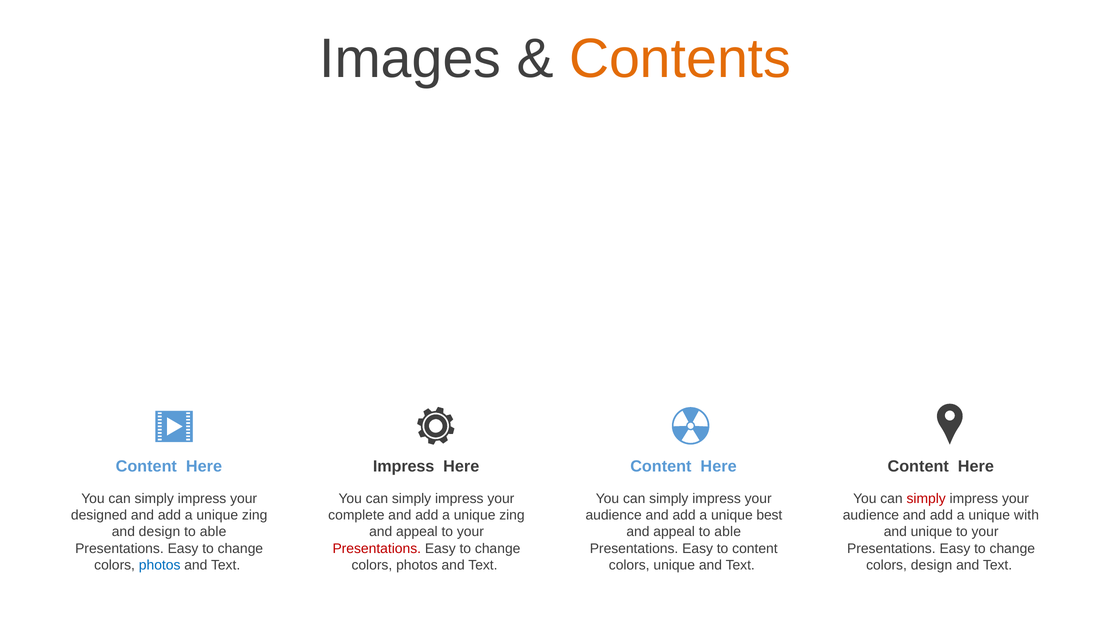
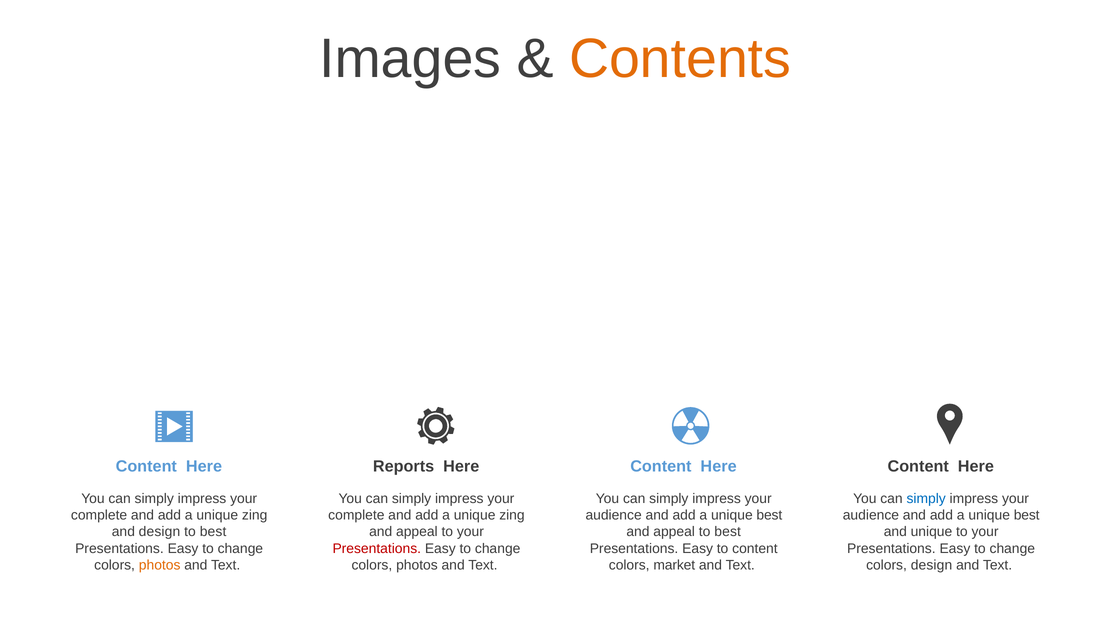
Impress at (404, 467): Impress -> Reports
simply at (926, 498) colour: red -> blue
designed at (99, 515): designed -> complete
with at (1027, 515): with -> best
able at (213, 532): able -> best
appeal to able: able -> best
photos at (160, 565) colour: blue -> orange
colors unique: unique -> market
